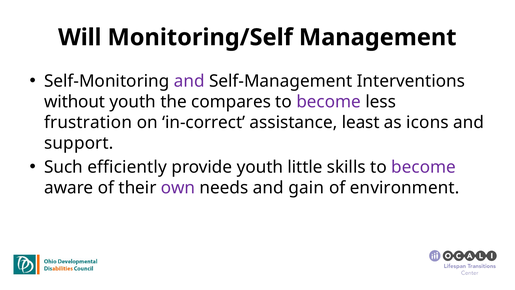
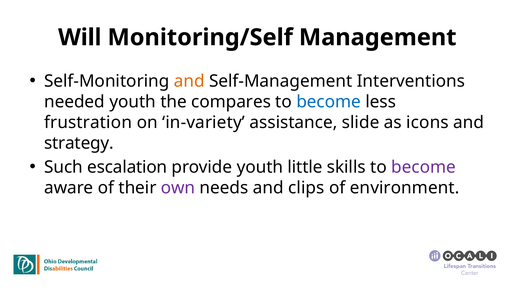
and at (189, 81) colour: purple -> orange
without: without -> needed
become at (329, 102) colour: purple -> blue
in-correct: in-correct -> in-variety
least: least -> slide
support: support -> strategy
efficiently: efficiently -> escalation
gain: gain -> clips
